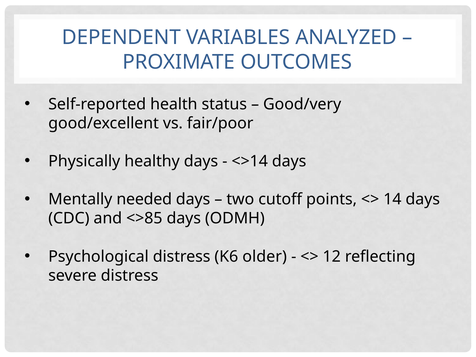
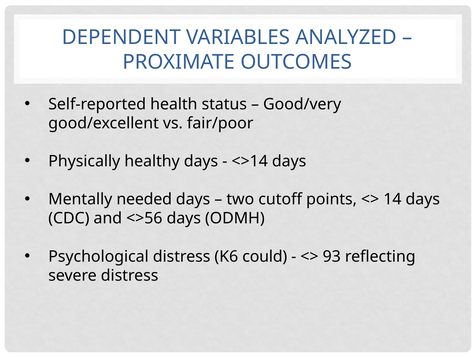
<>85: <>85 -> <>56
older: older -> could
12: 12 -> 93
